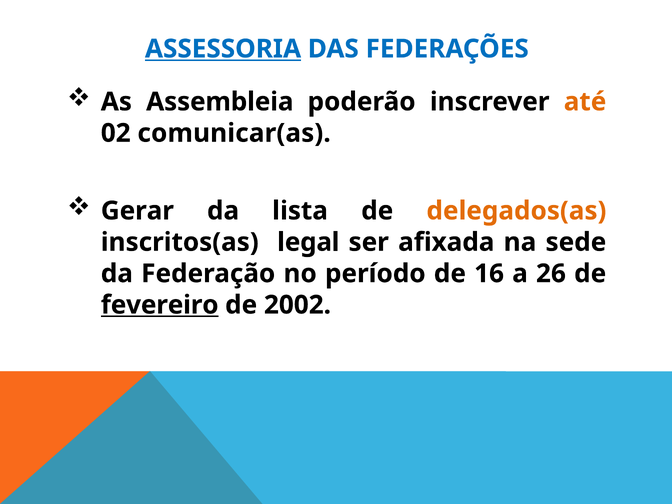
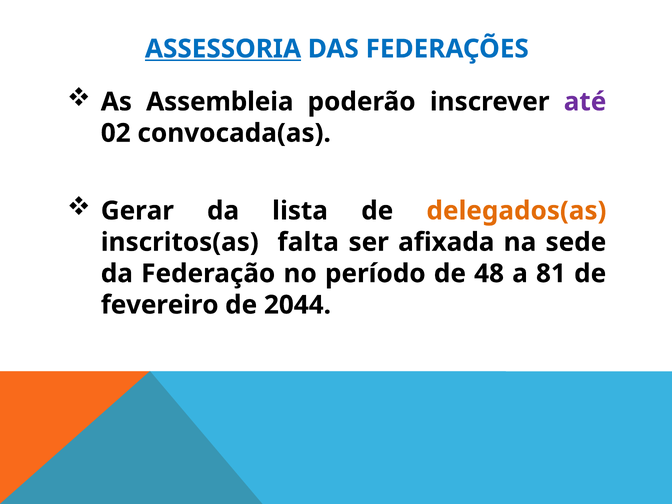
até colour: orange -> purple
comunicar(as: comunicar(as -> convocada(as
legal: legal -> falta
16: 16 -> 48
26: 26 -> 81
fevereiro underline: present -> none
2002: 2002 -> 2044
